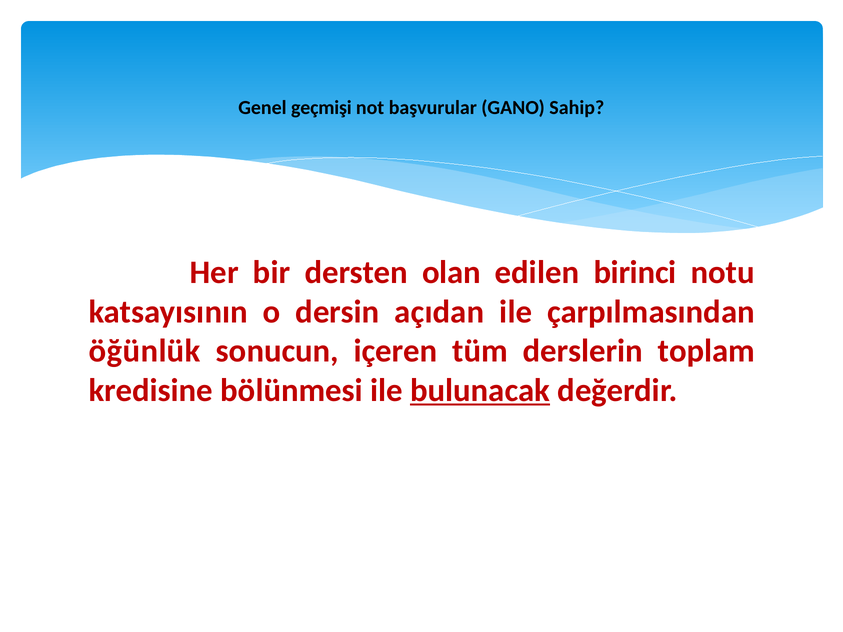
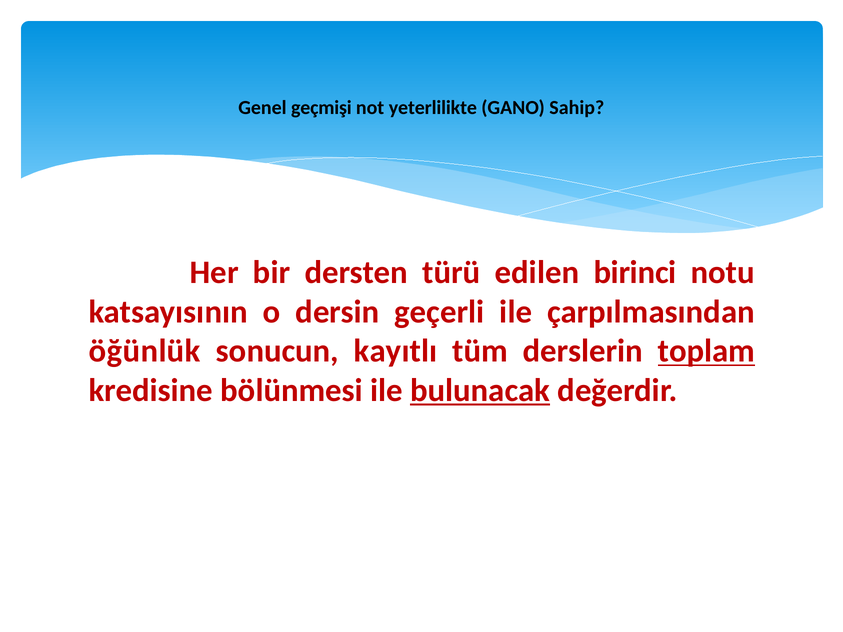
başvurular: başvurular -> yeterlilikte
olan: olan -> türü
açıdan: açıdan -> geçerli
içeren: içeren -> kayıtlı
toplam underline: none -> present
